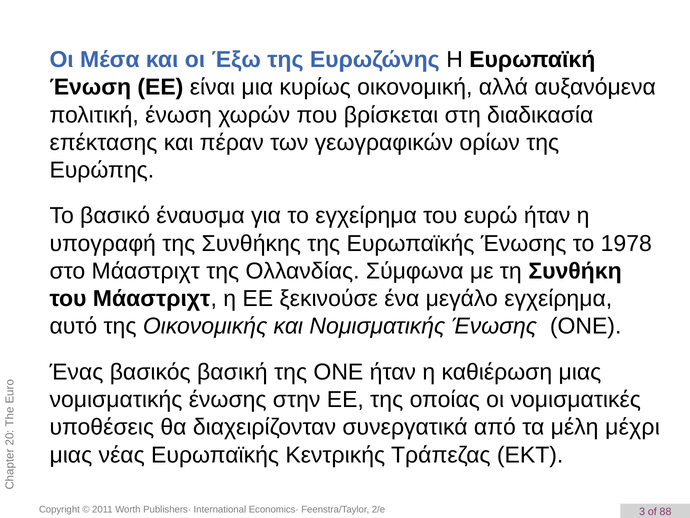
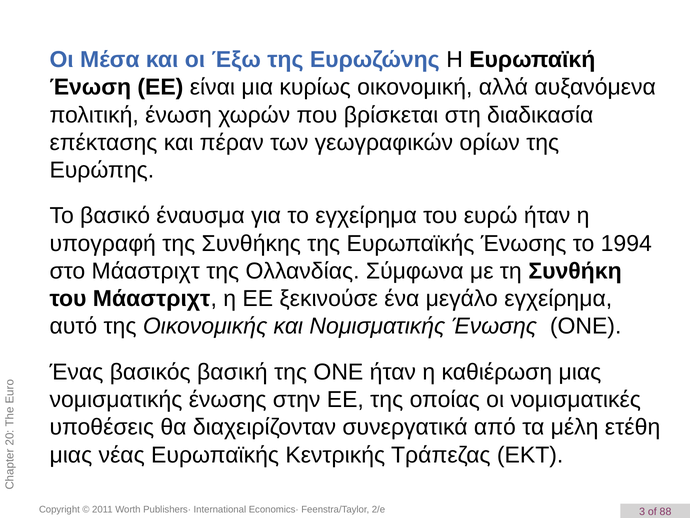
1978: 1978 -> 1994
μέχρι: μέχρι -> ετέθη
